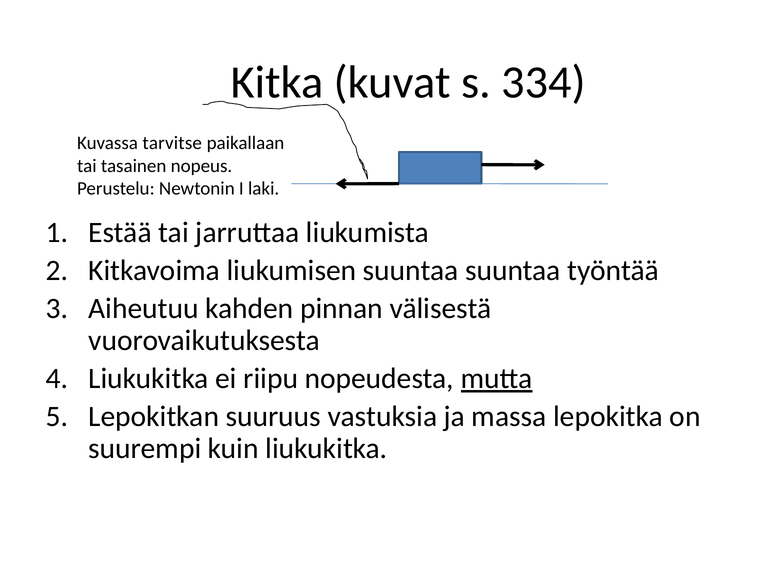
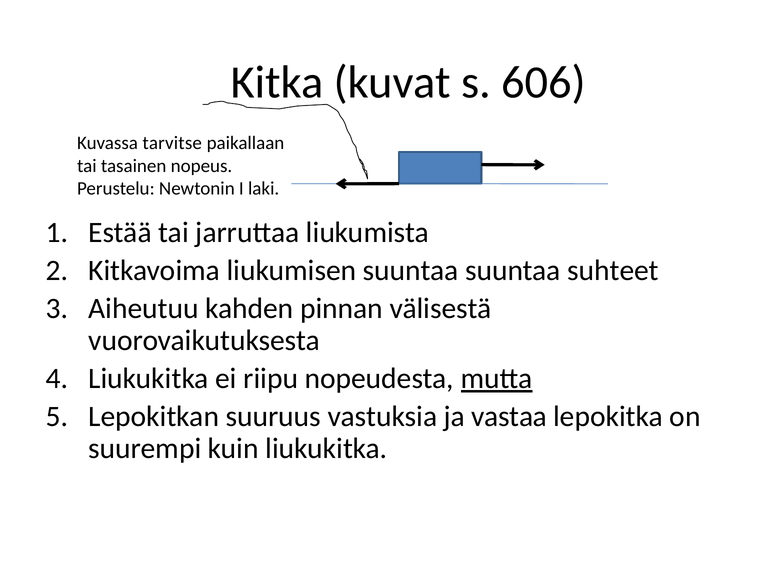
334: 334 -> 606
työntää: työntää -> suhteet
massa: massa -> vastaa
